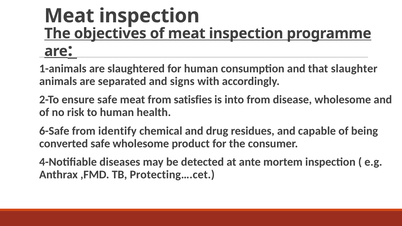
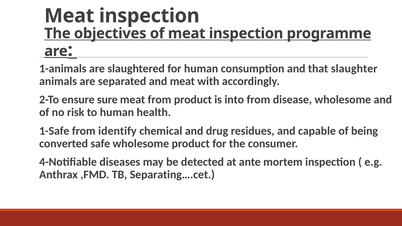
and signs: signs -> meat
ensure safe: safe -> sure
from satisfies: satisfies -> product
6-Safe: 6-Safe -> 1-Safe
Protecting….cet: Protecting….cet -> Separating….cet
